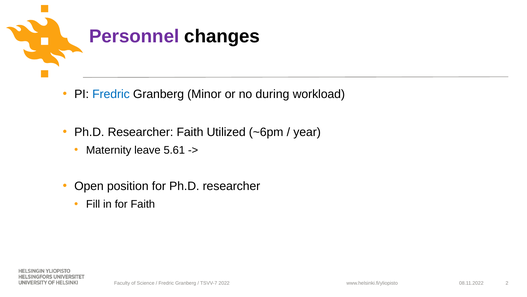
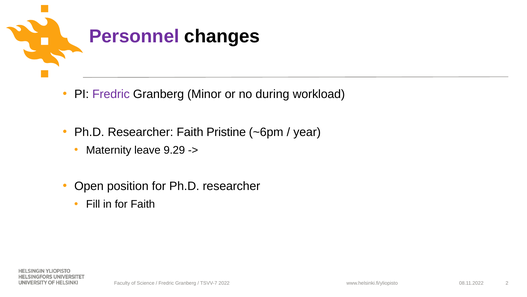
Fredric at (111, 94) colour: blue -> purple
Utilized: Utilized -> Pristine
5.61: 5.61 -> 9.29
